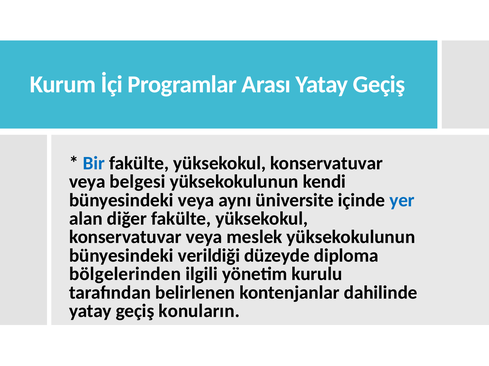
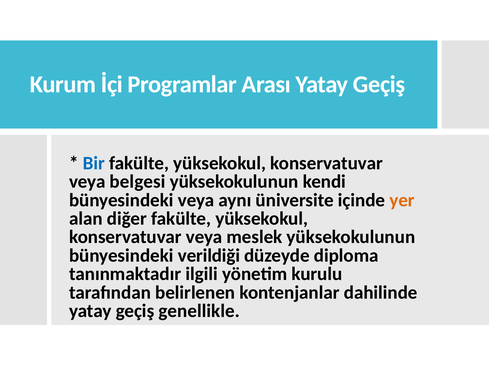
yer colour: blue -> orange
bölgelerinden: bölgelerinden -> tanınmaktadır
konuların: konuların -> genellikle
